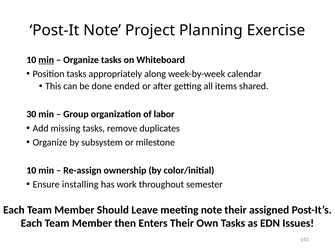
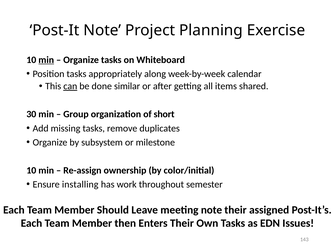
can underline: none -> present
ended: ended -> similar
labor: labor -> short
